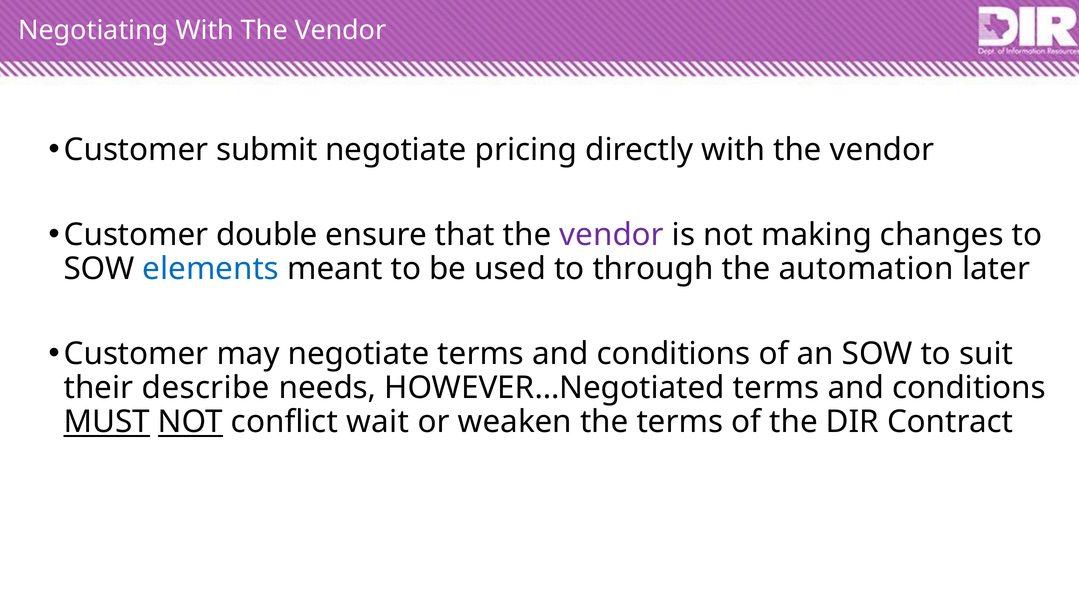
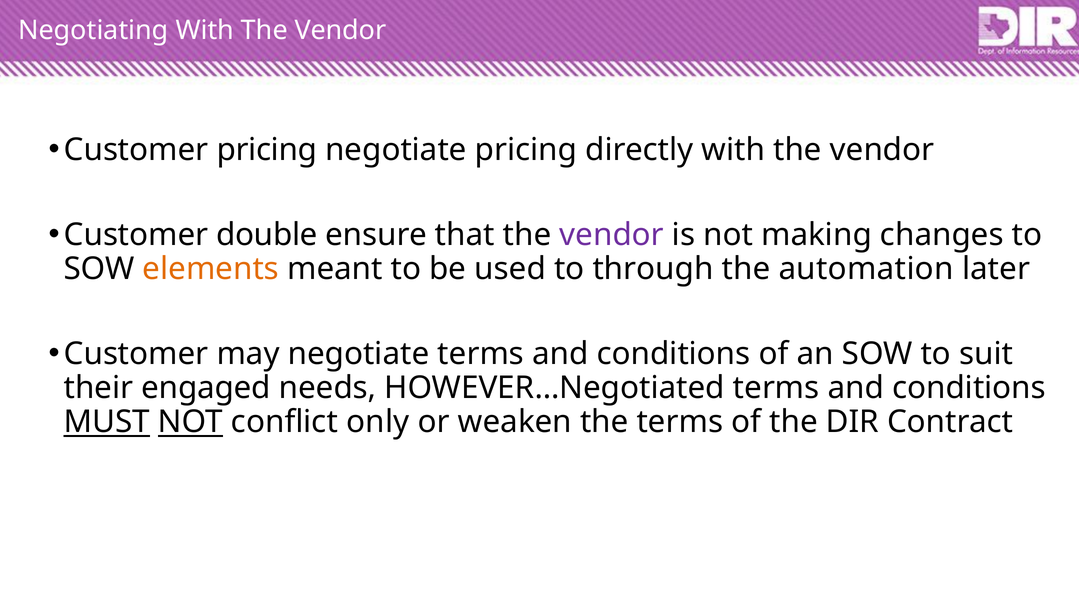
Customer submit: submit -> pricing
elements colour: blue -> orange
describe: describe -> engaged
wait: wait -> only
